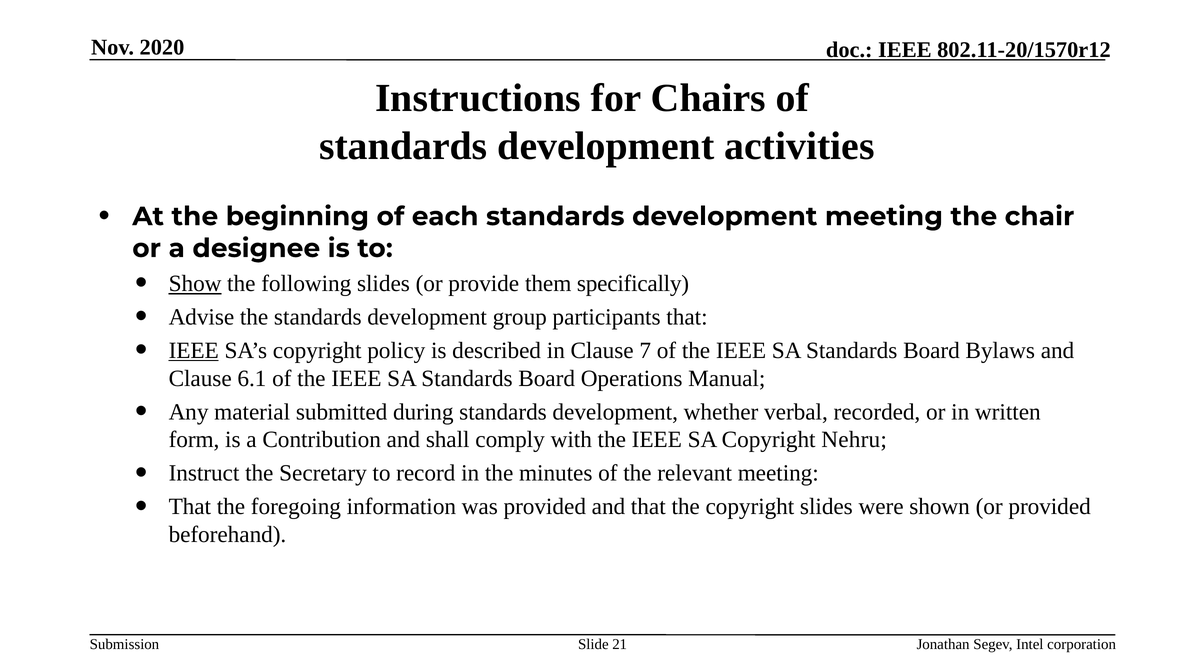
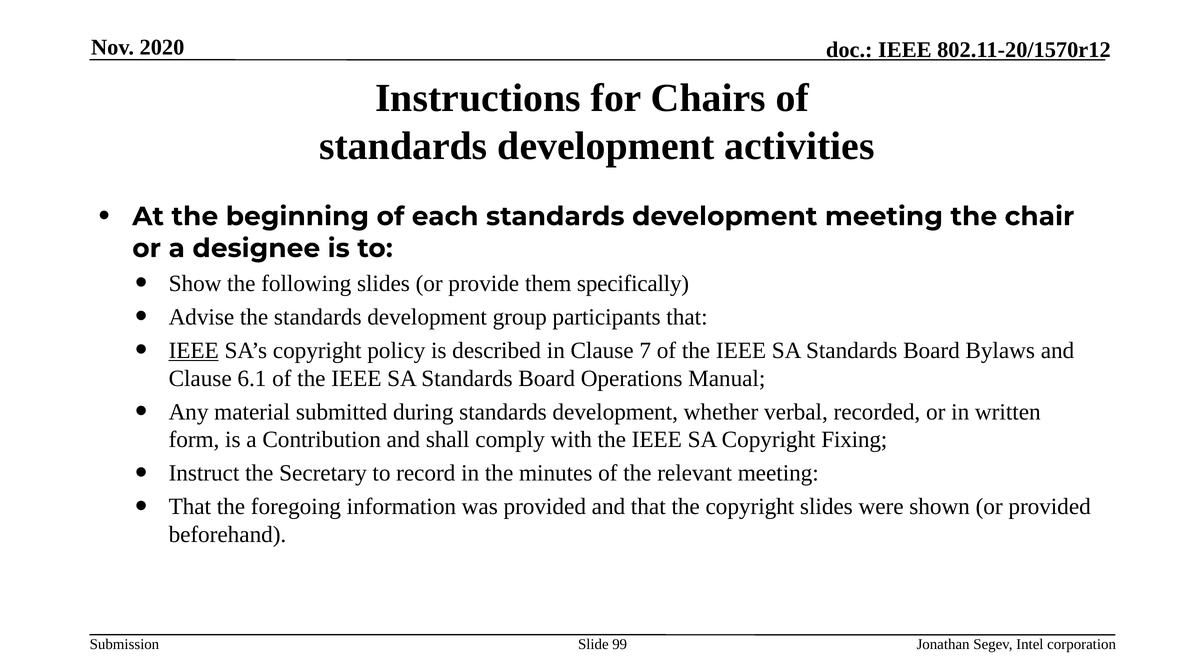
Show underline: present -> none
Nehru: Nehru -> Fixing
21: 21 -> 99
